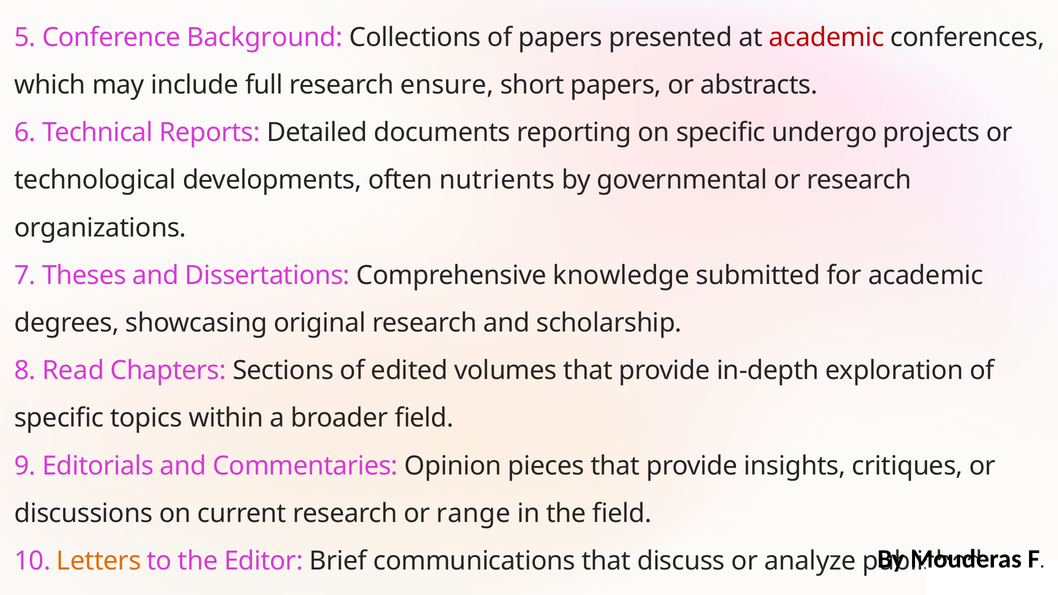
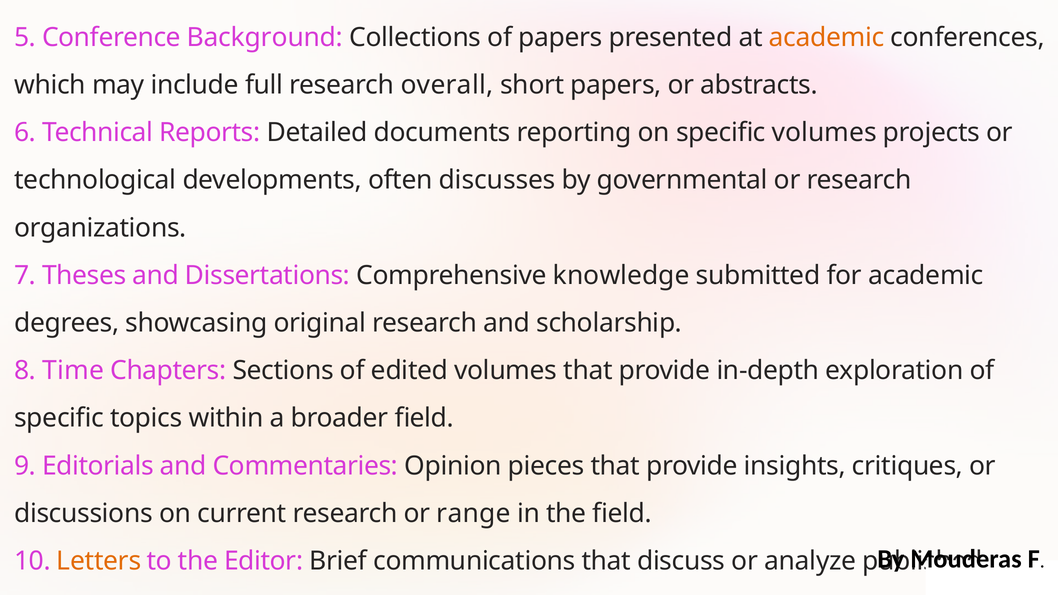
academic at (827, 37) colour: red -> orange
ensure: ensure -> overall
specific undergo: undergo -> volumes
nutrients: nutrients -> discusses
Read: Read -> Time
